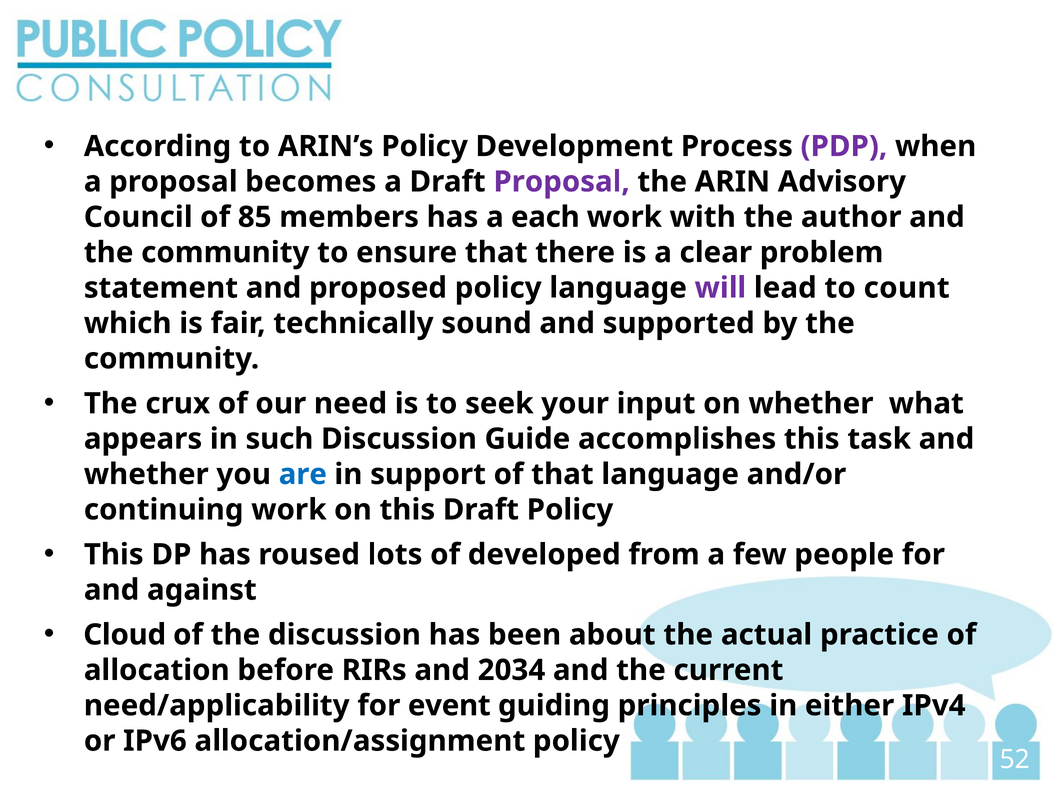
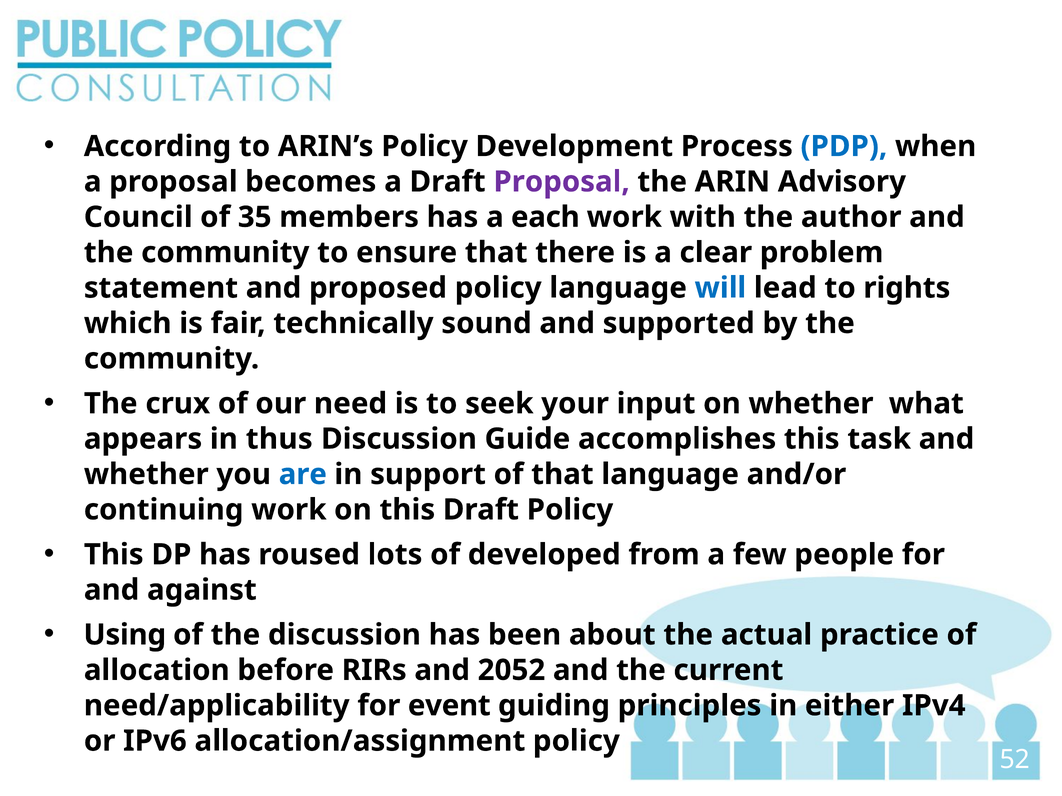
PDP colour: purple -> blue
85: 85 -> 35
will colour: purple -> blue
count: count -> rights
such: such -> thus
Cloud: Cloud -> Using
2034: 2034 -> 2052
